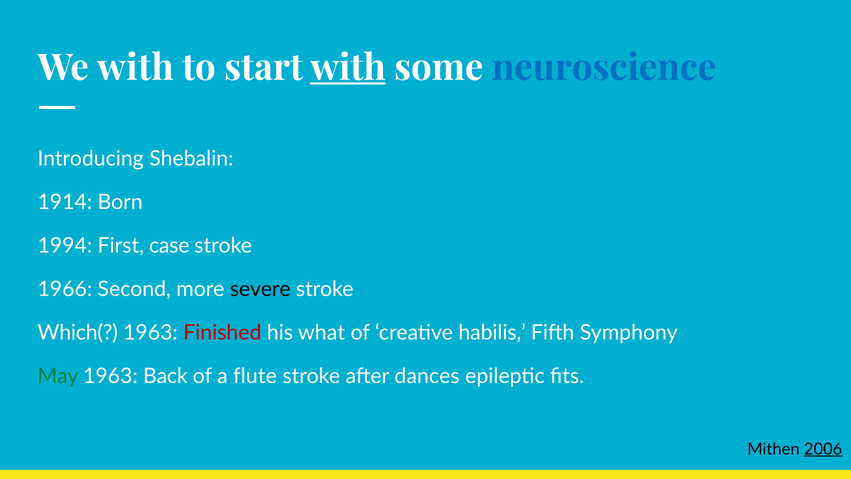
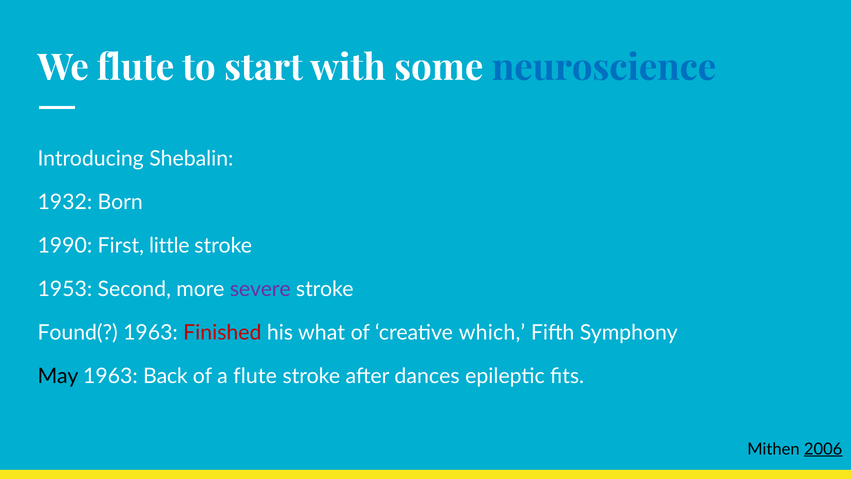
We with: with -> flute
with at (348, 68) underline: present -> none
1914: 1914 -> 1932
1994: 1994 -> 1990
case: case -> little
1966: 1966 -> 1953
severe colour: black -> purple
Which(: Which( -> Found(
habilis: habilis -> which
May colour: green -> black
